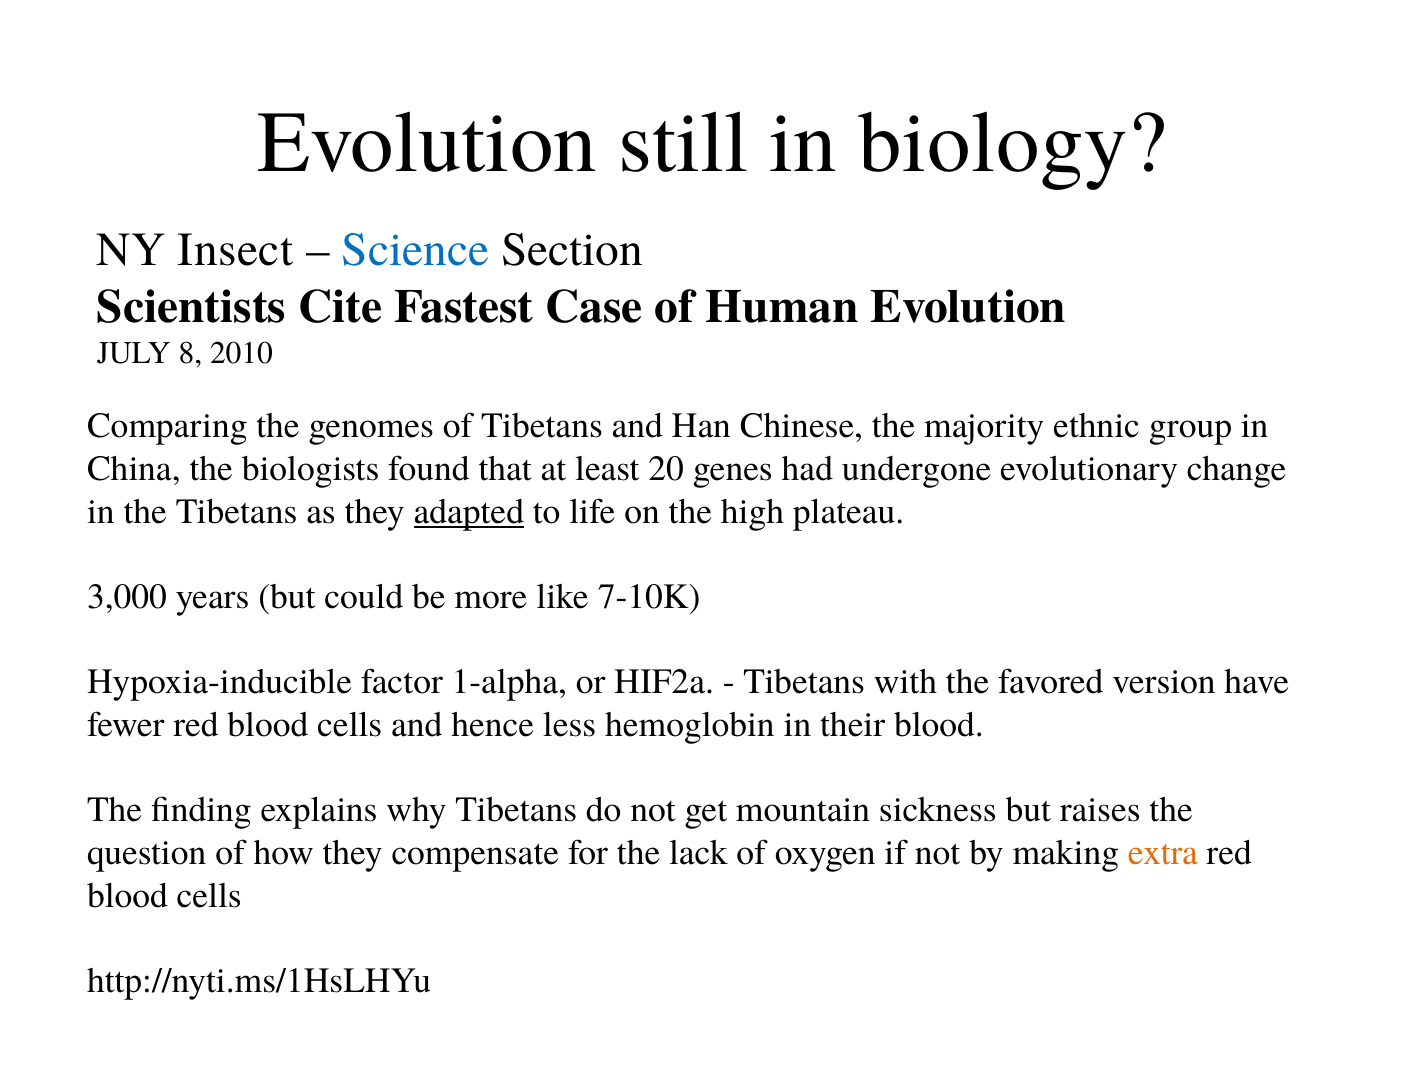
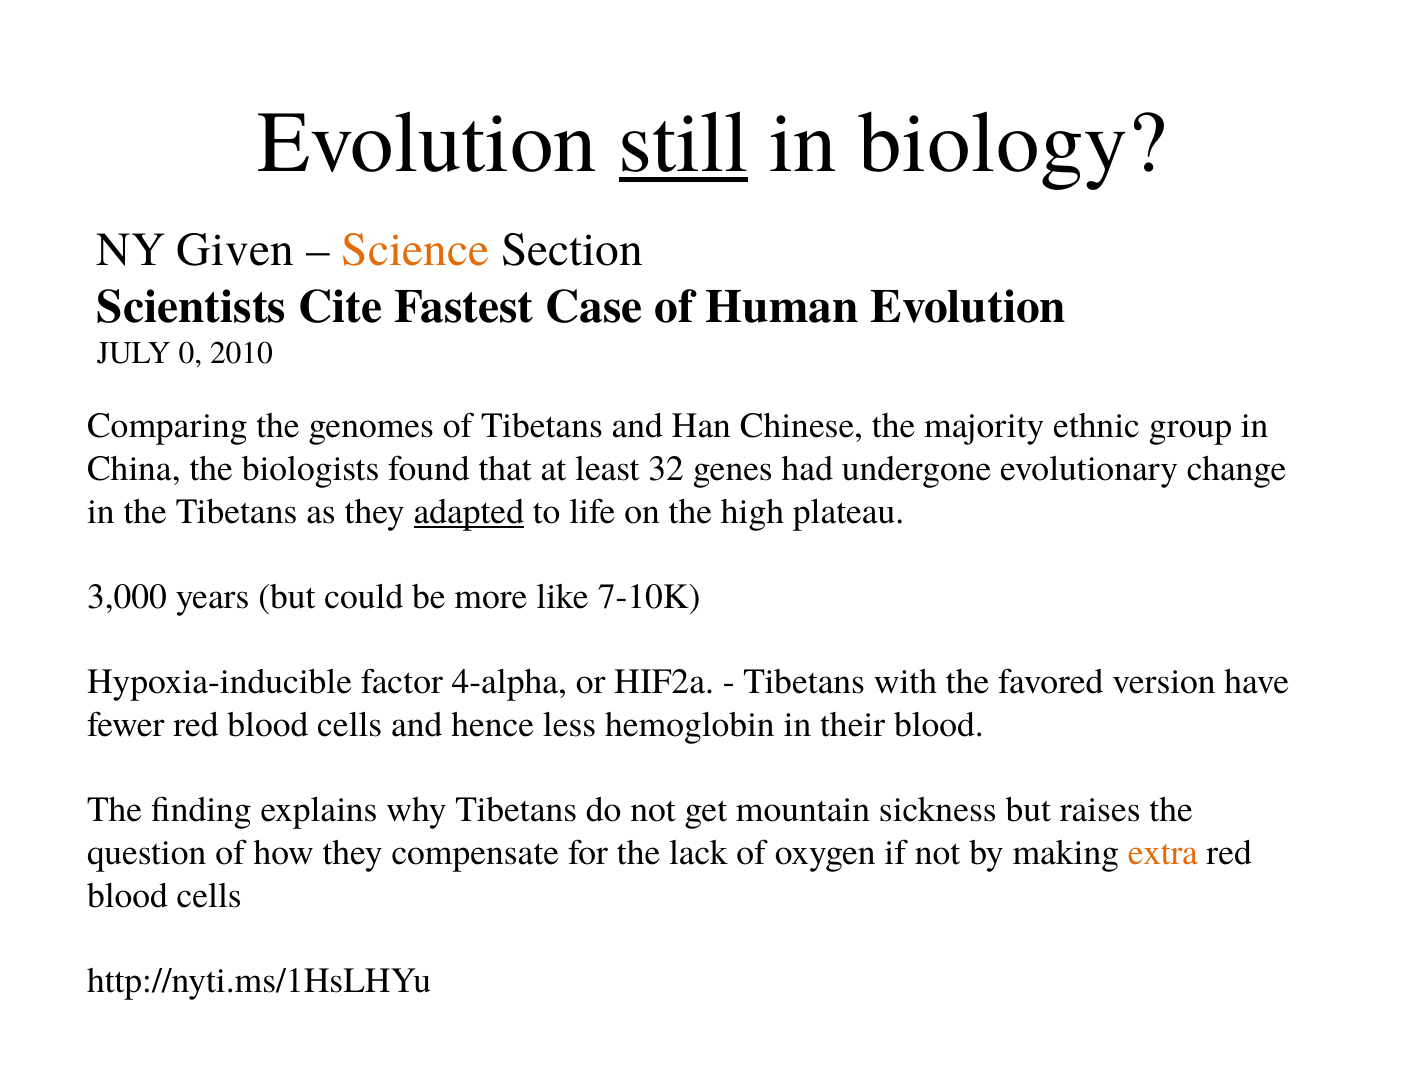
still underline: none -> present
Insect: Insect -> Given
Science colour: blue -> orange
8: 8 -> 0
20: 20 -> 32
1-alpha: 1-alpha -> 4-alpha
